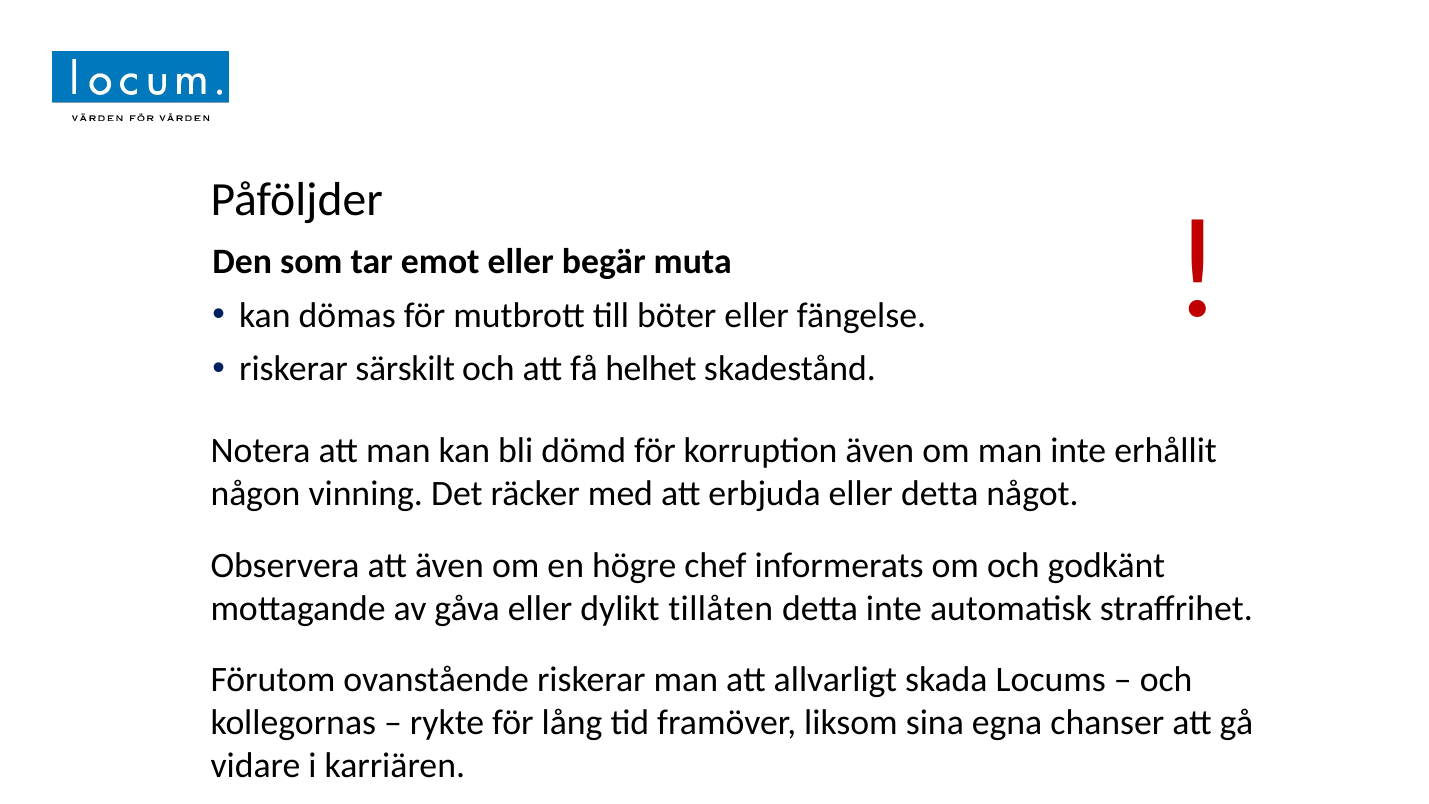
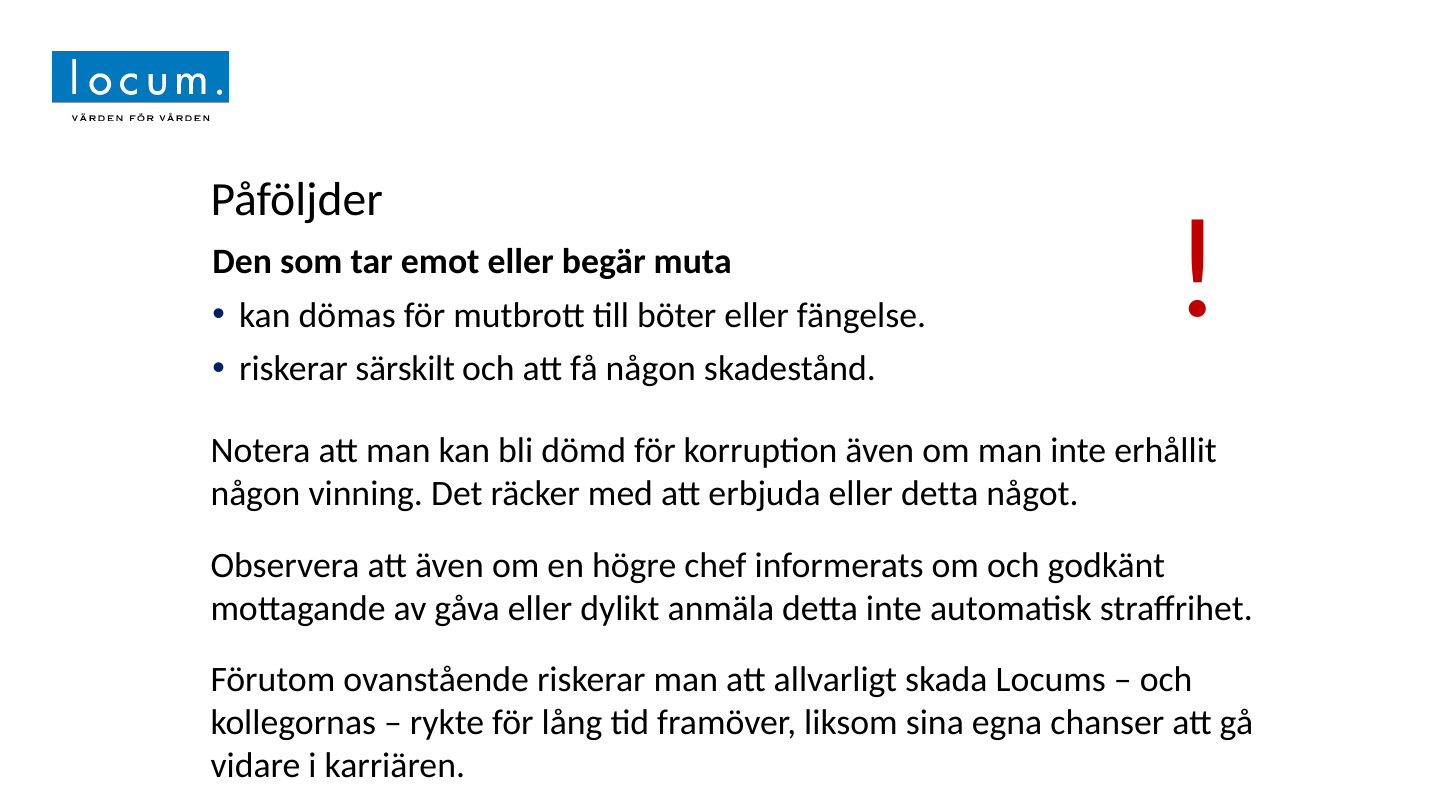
få helhet: helhet -> någon
tillåten: tillåten -> anmäla
